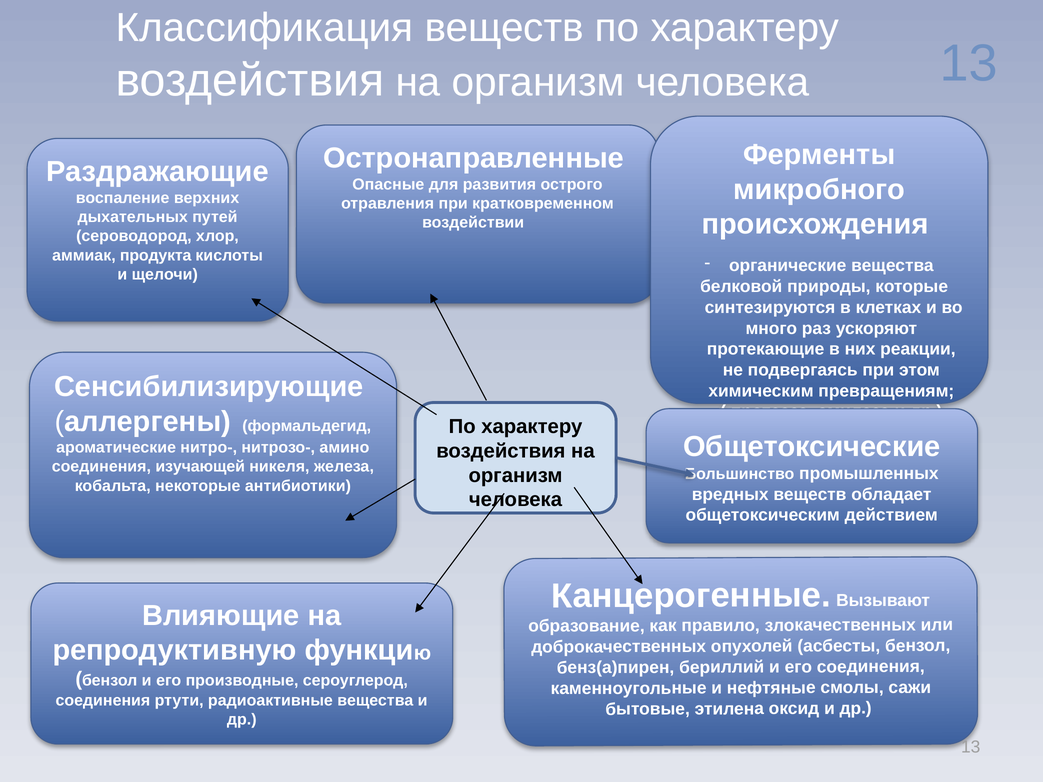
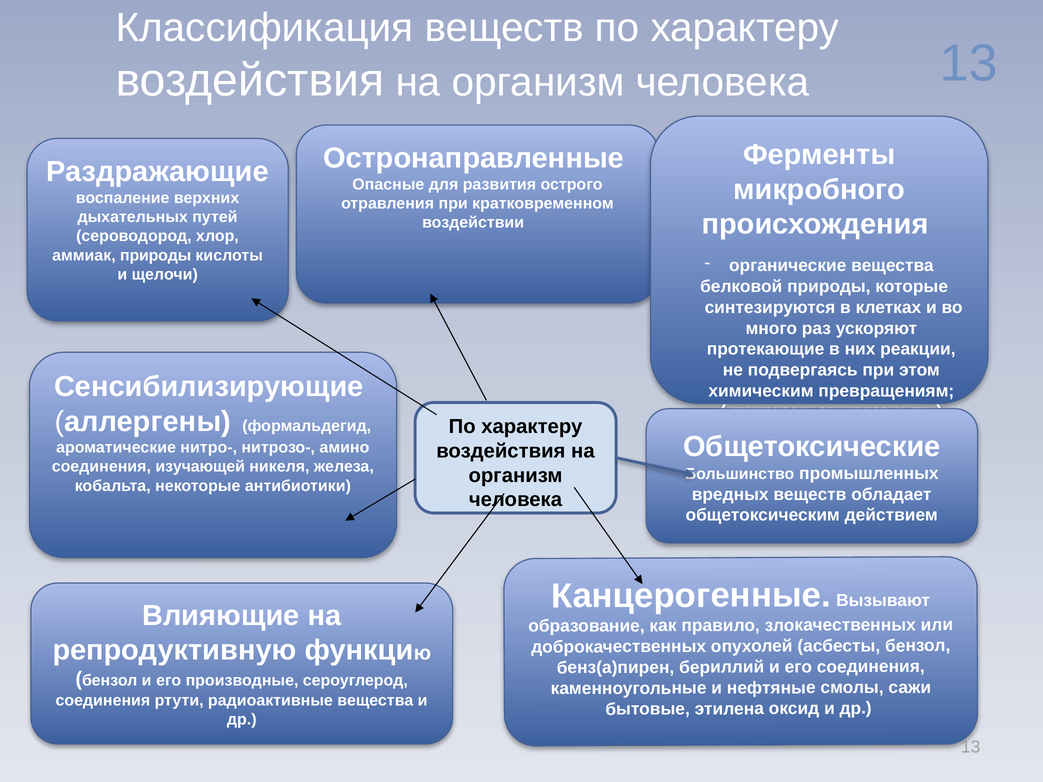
аммиак продукта: продукта -> природы
